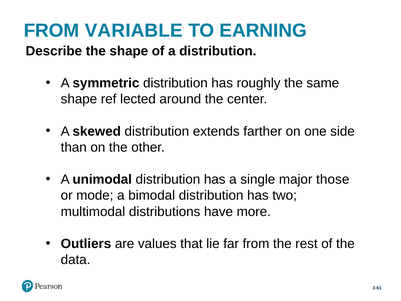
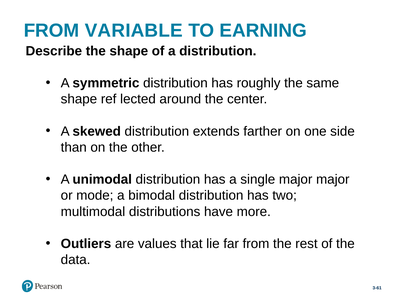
major those: those -> major
